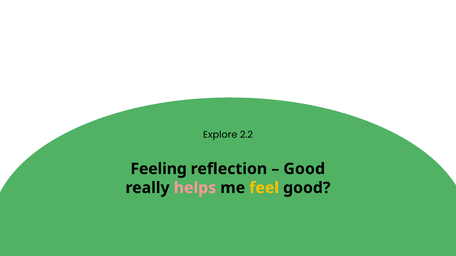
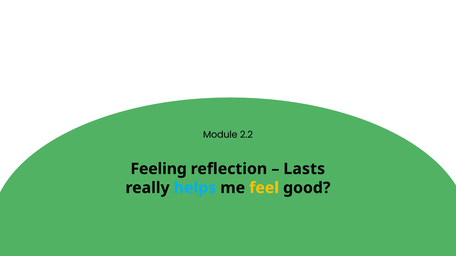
Explore: Explore -> Module
Good at (304, 169): Good -> Lasts
helps colour: pink -> light blue
